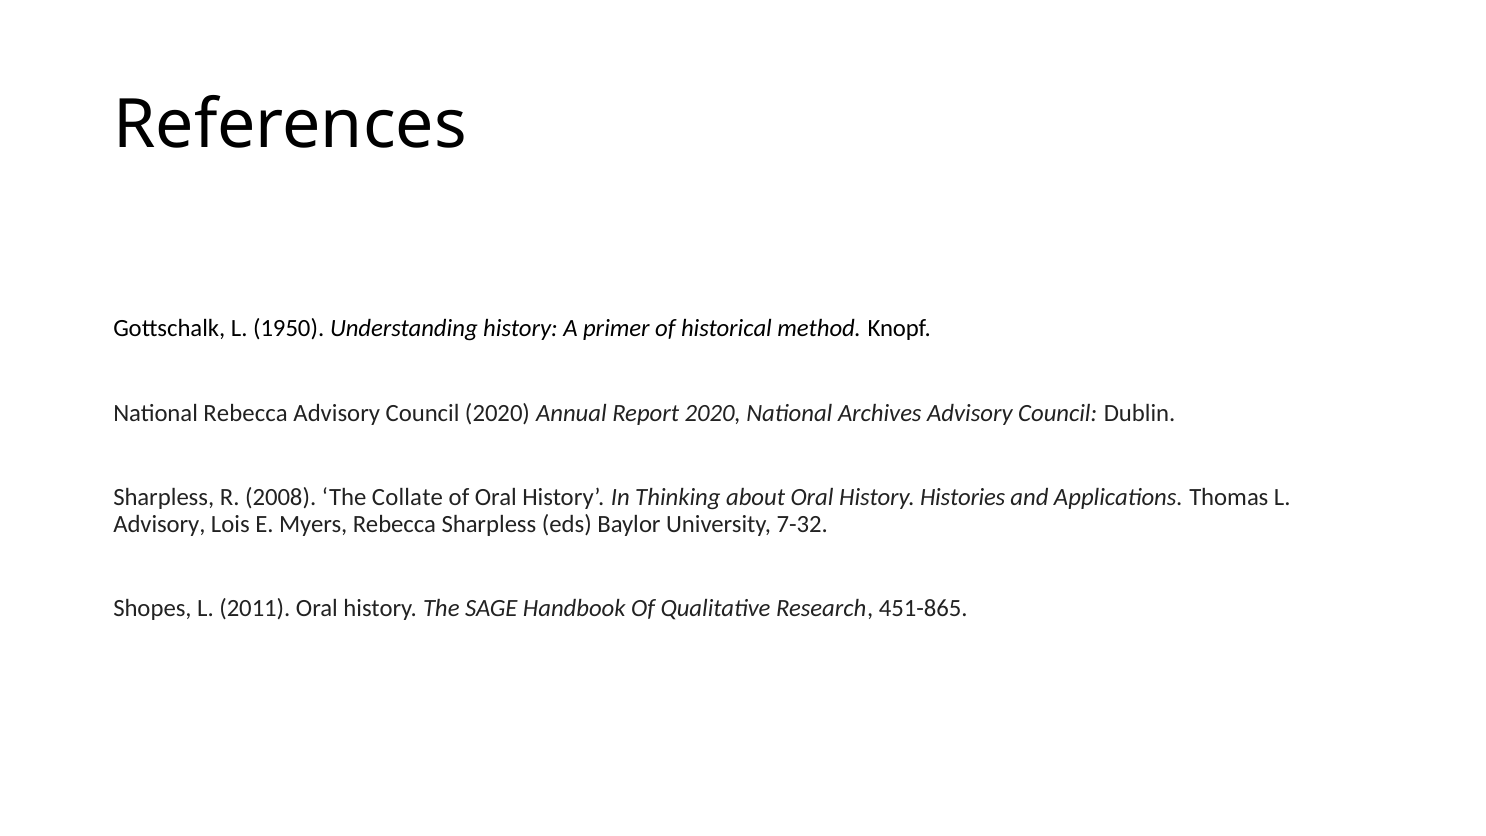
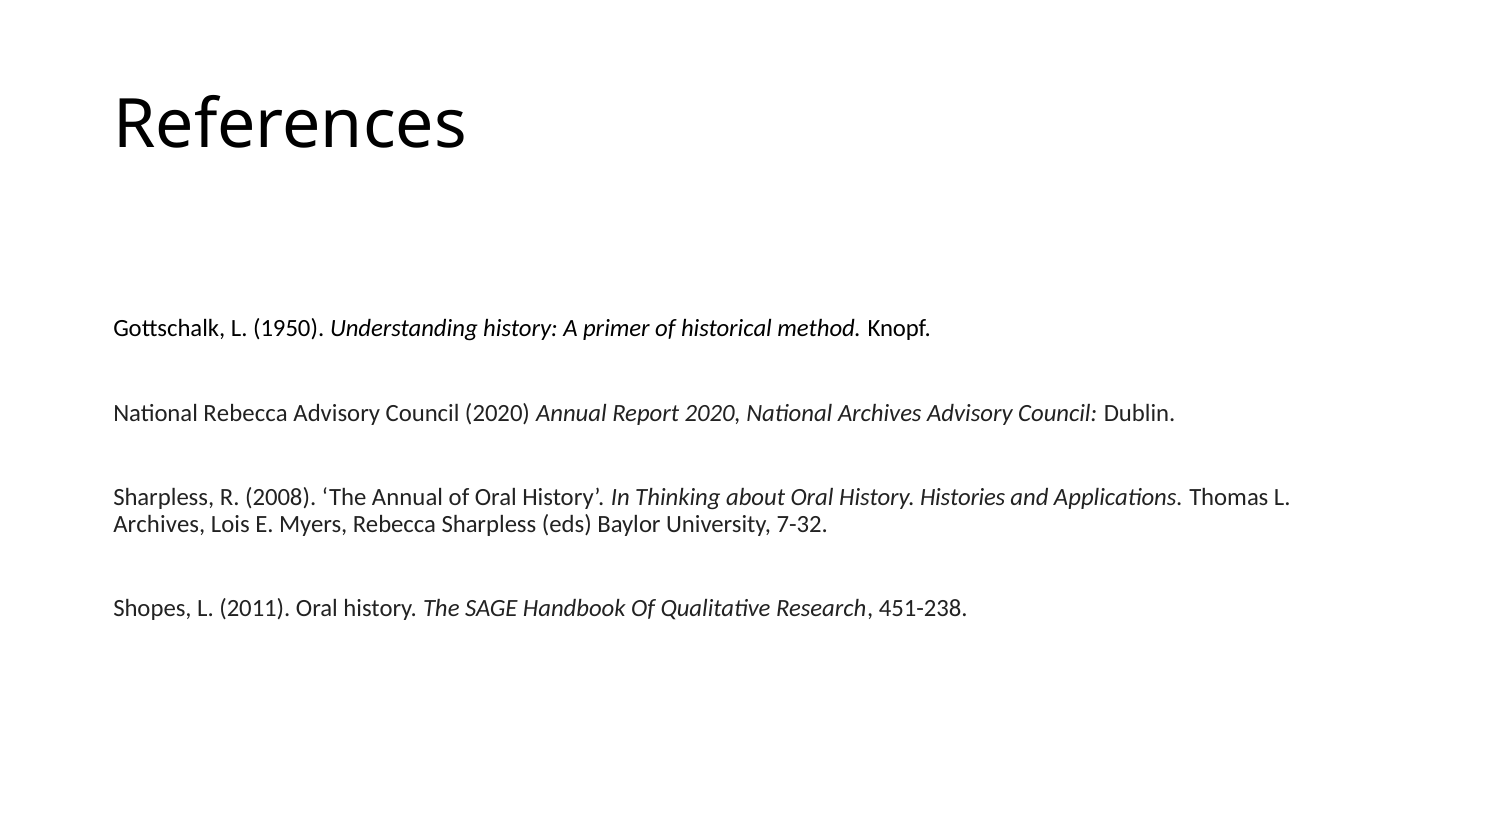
The Collate: Collate -> Annual
Advisory at (159, 524): Advisory -> Archives
451-865: 451-865 -> 451-238
